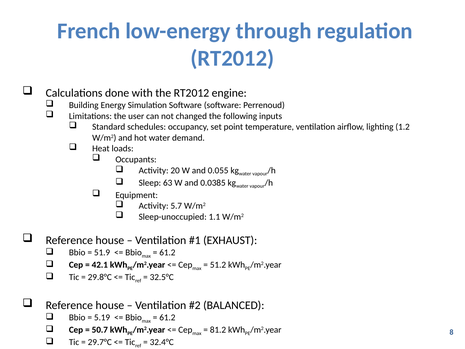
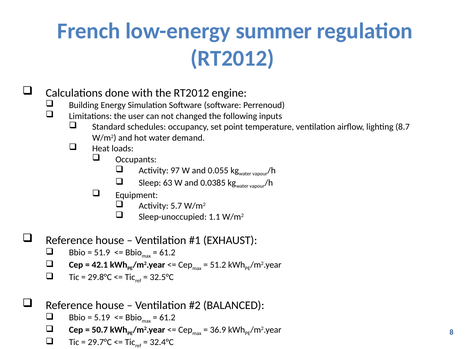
through: through -> summer
1.2: 1.2 -> 8.7
20: 20 -> 97
81.2: 81.2 -> 36.9
